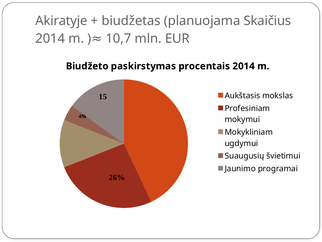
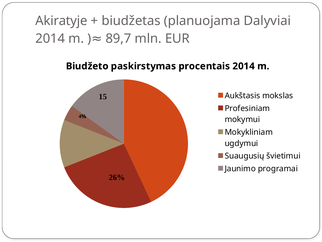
Skaičius: Skaičius -> Dalyviai
10,7: 10,7 -> 89,7
